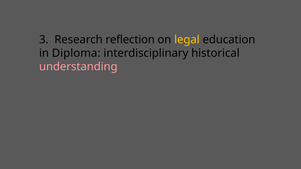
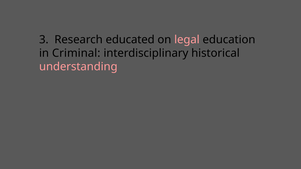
reflection: reflection -> educated
legal colour: yellow -> pink
Diploma: Diploma -> Criminal
